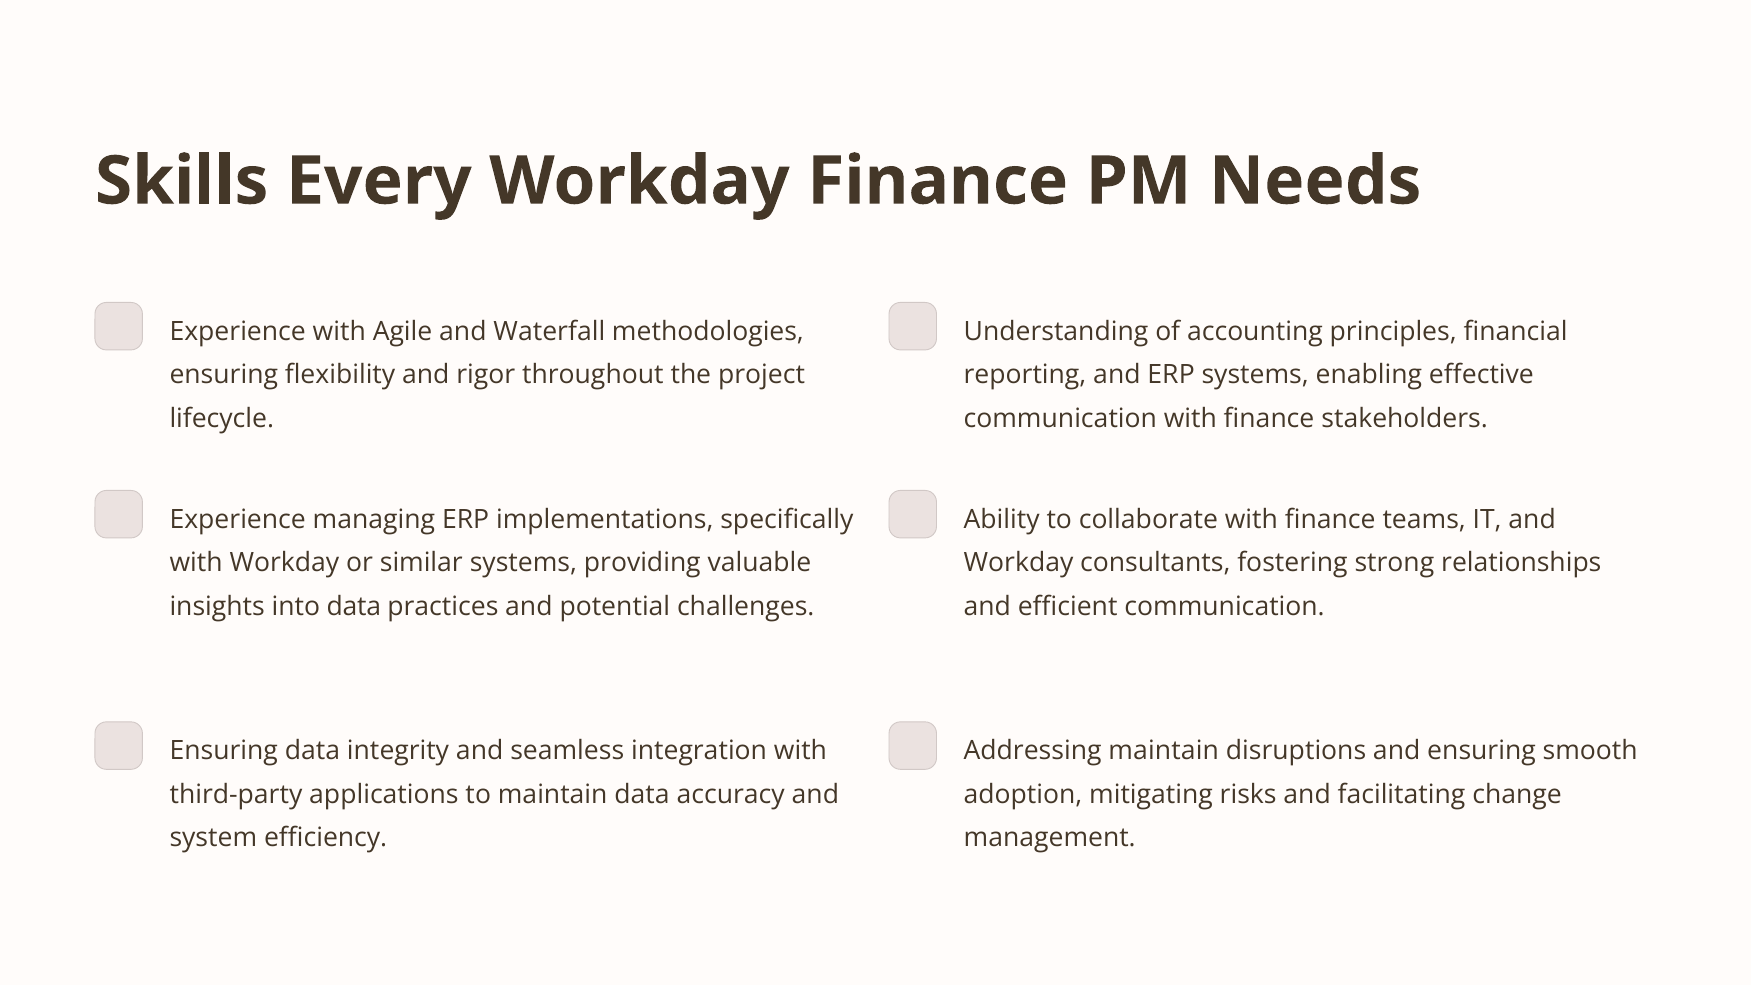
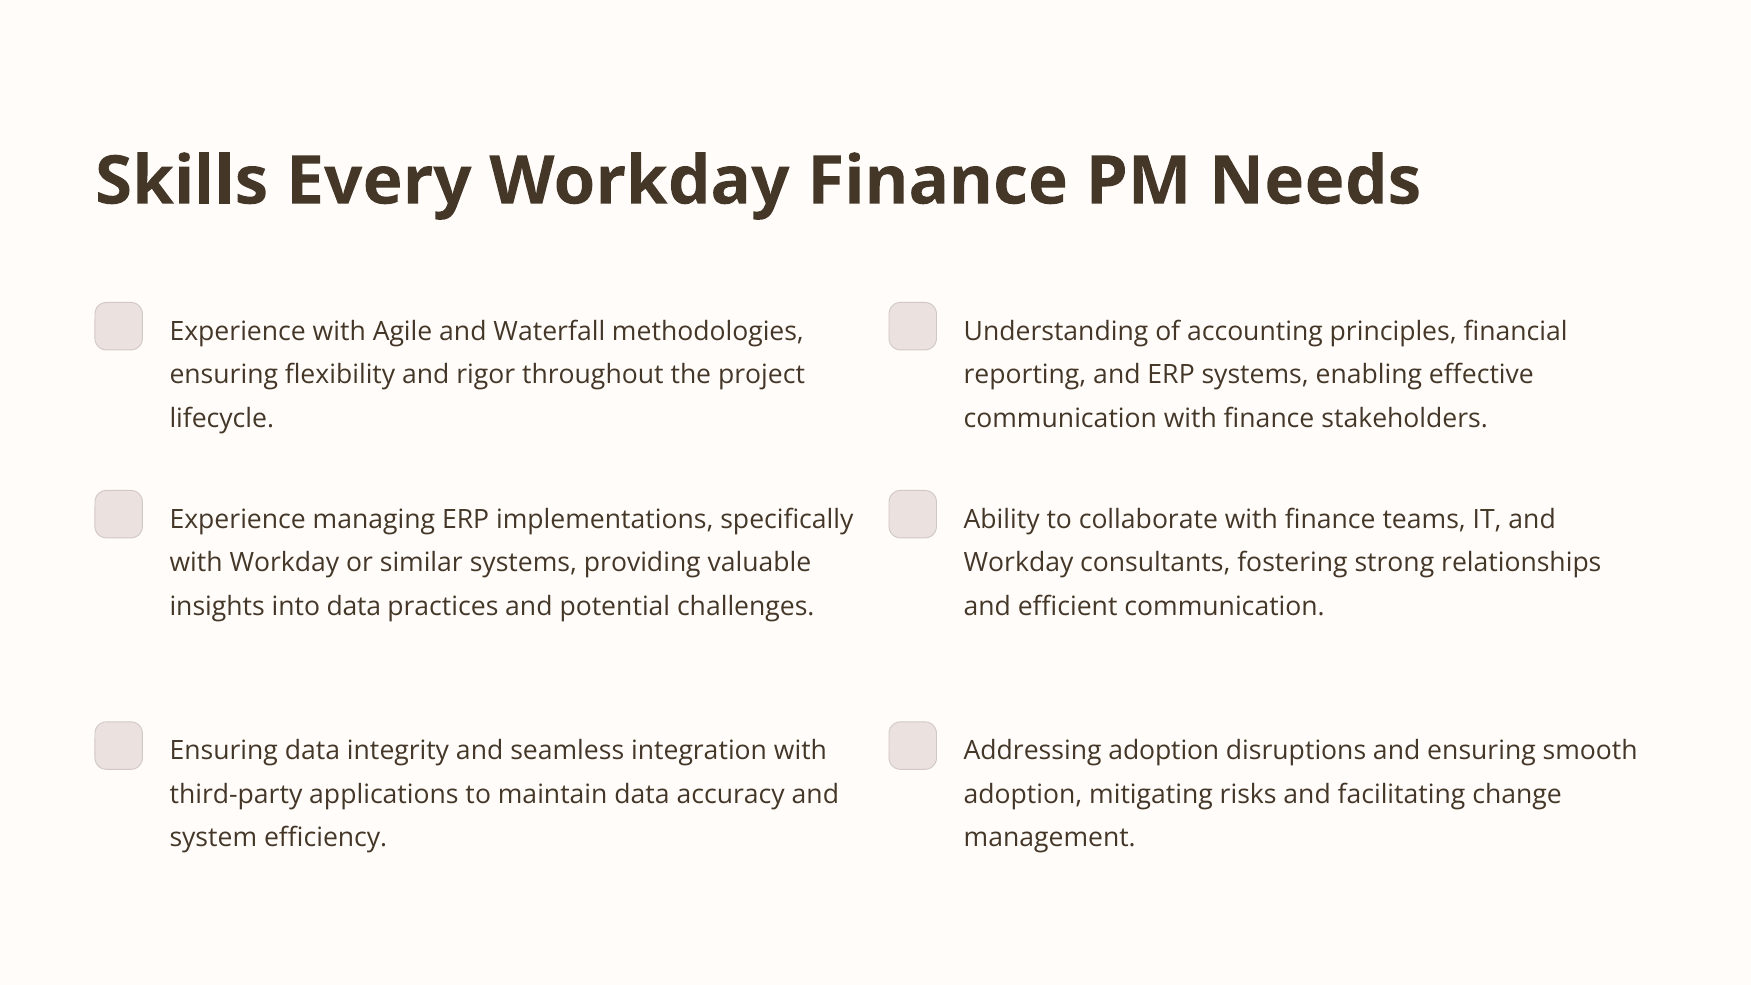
Addressing maintain: maintain -> adoption
